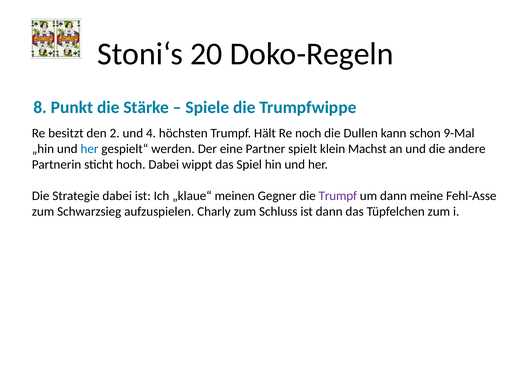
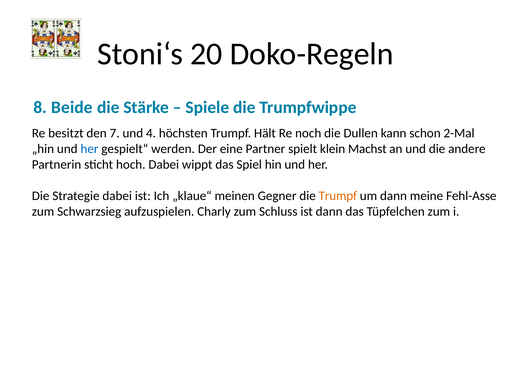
Punkt: Punkt -> Beide
2: 2 -> 7
9-Mal: 9-Mal -> 2-Mal
Trumpf at (338, 196) colour: purple -> orange
